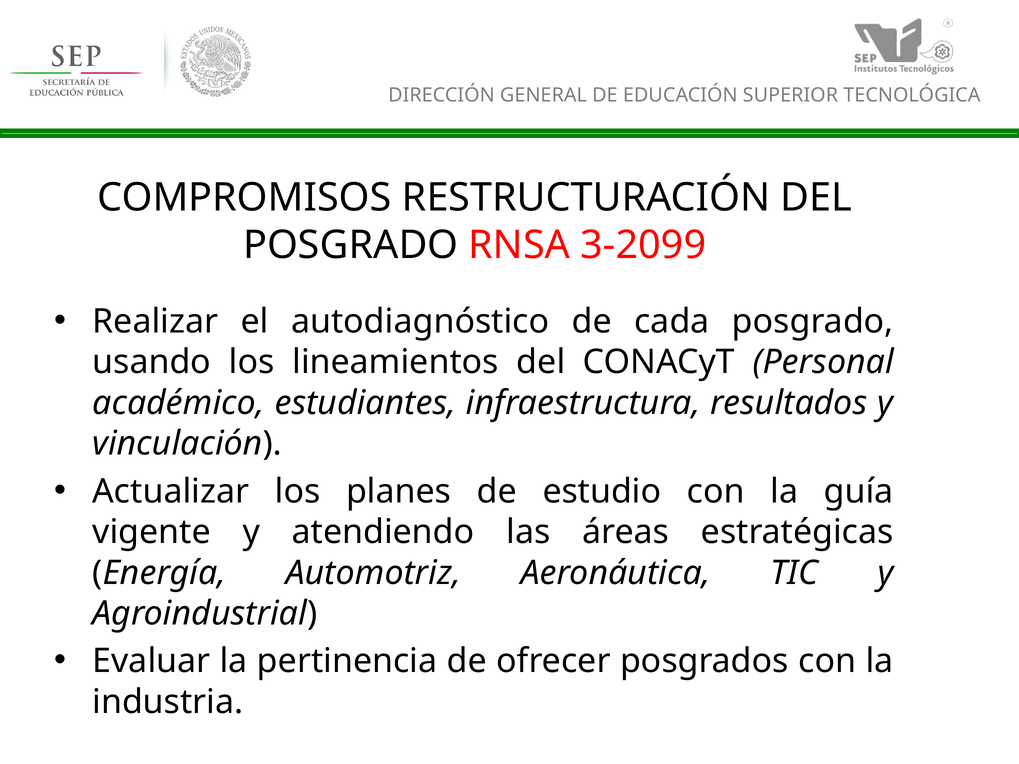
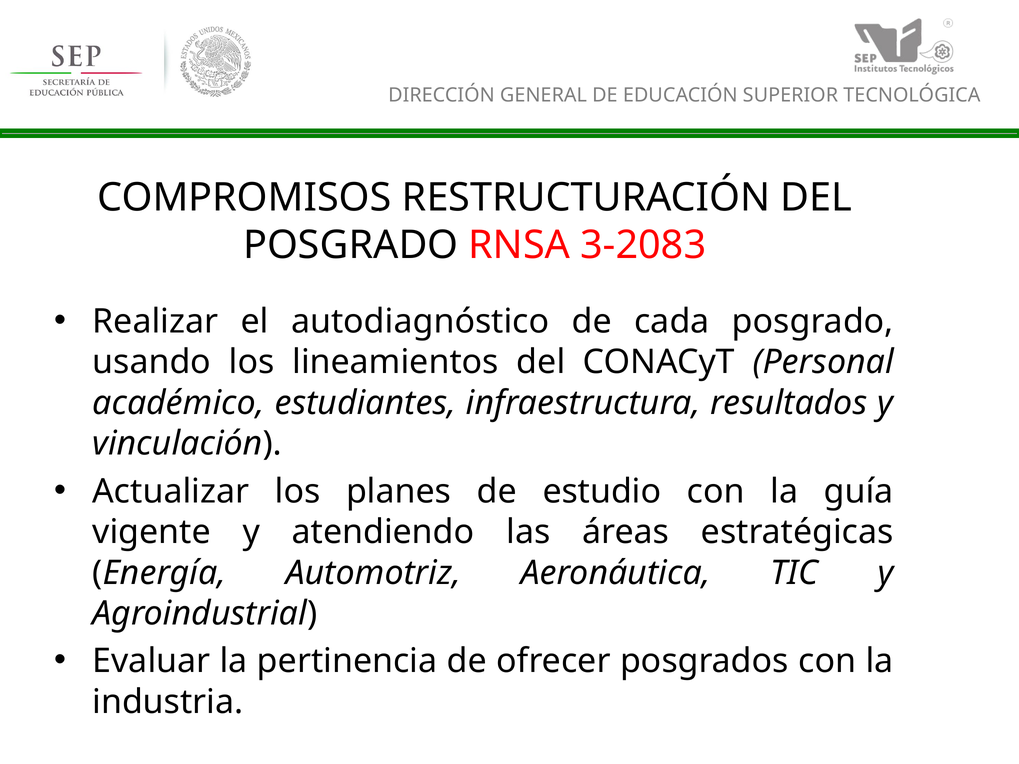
3-2099: 3-2099 -> 3-2083
